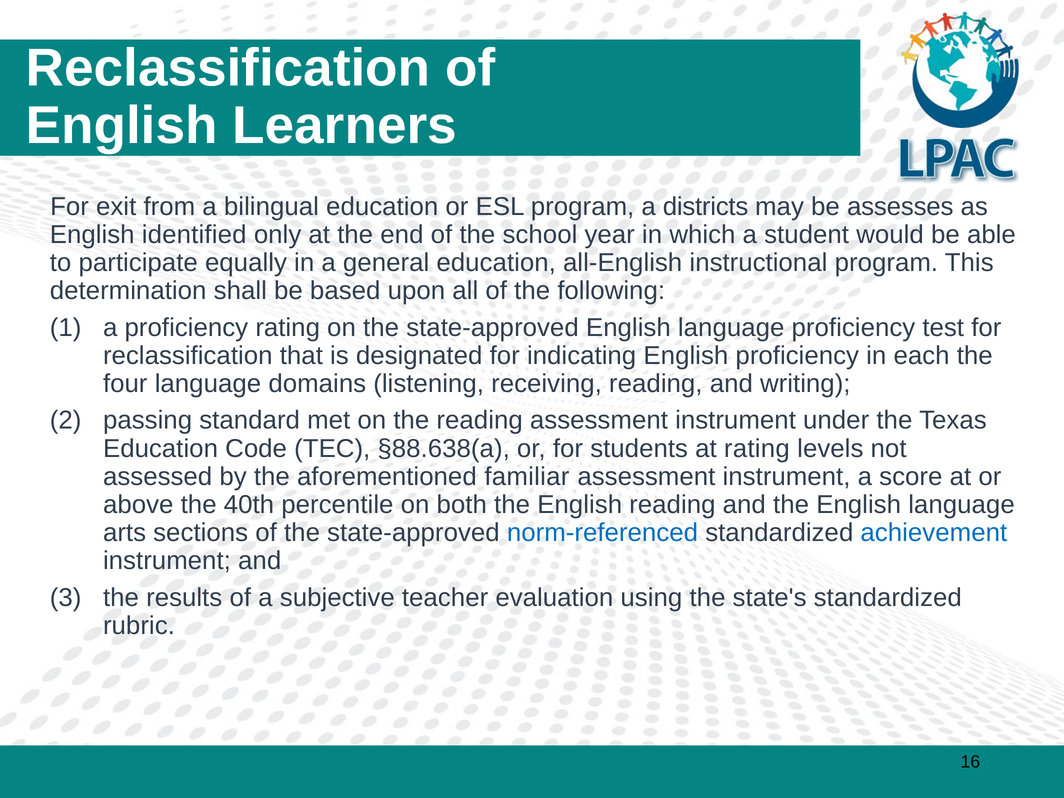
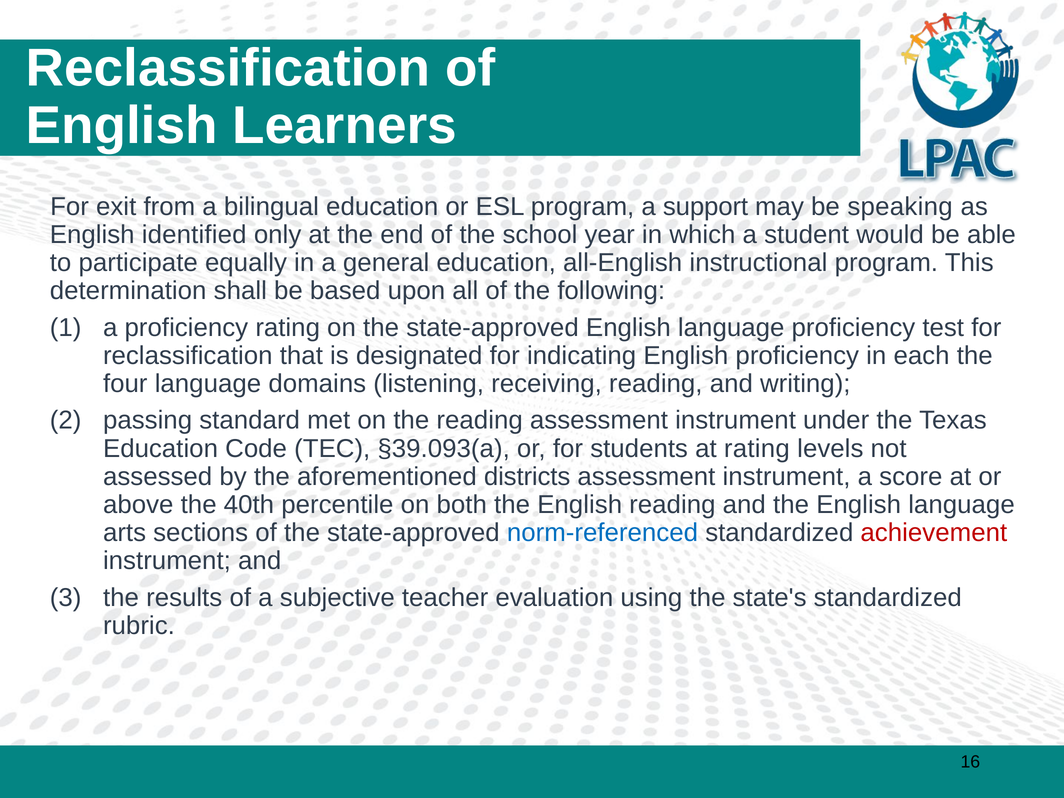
districts: districts -> support
assesses: assesses -> speaking
§88.638(a: §88.638(a -> §39.093(a
familiar: familiar -> districts
achievement colour: blue -> red
